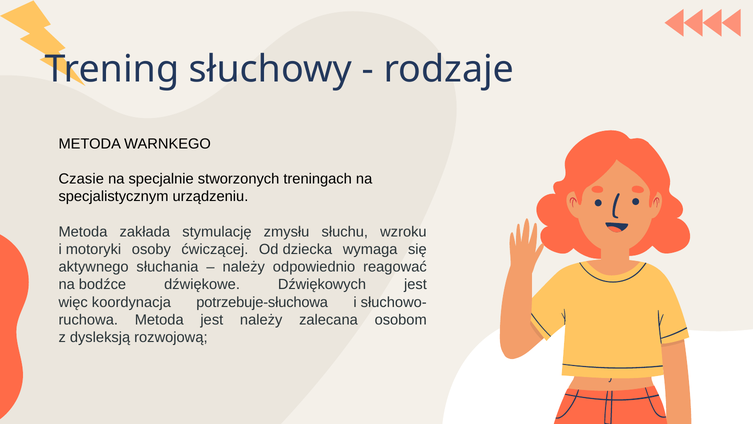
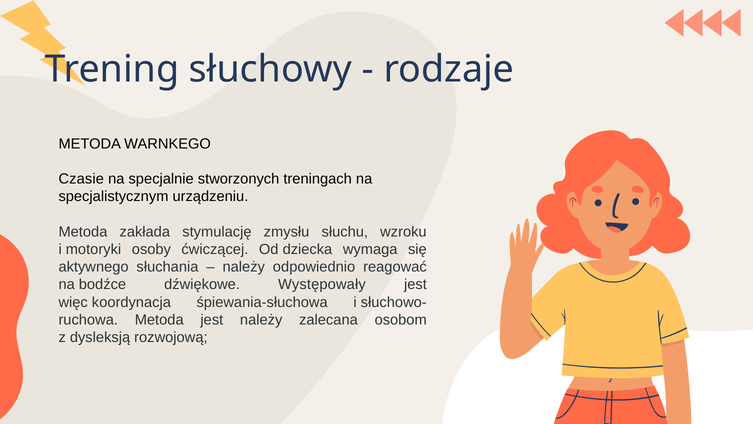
Dźwiękowych: Dźwiękowych -> Występowały
potrzebuje-słuchowa: potrzebuje-słuchowa -> śpiewania-słuchowa
